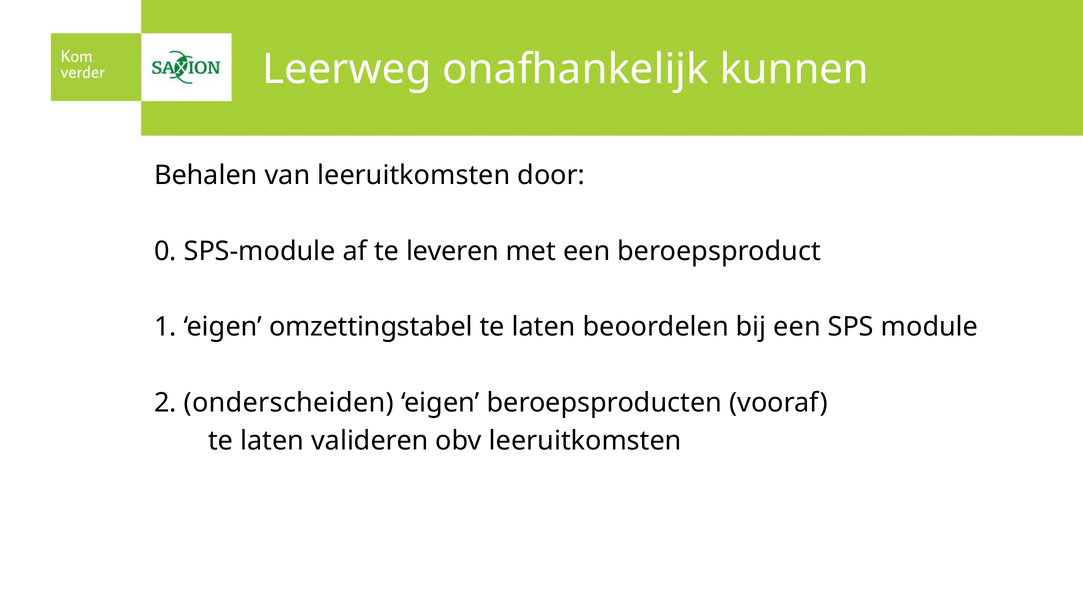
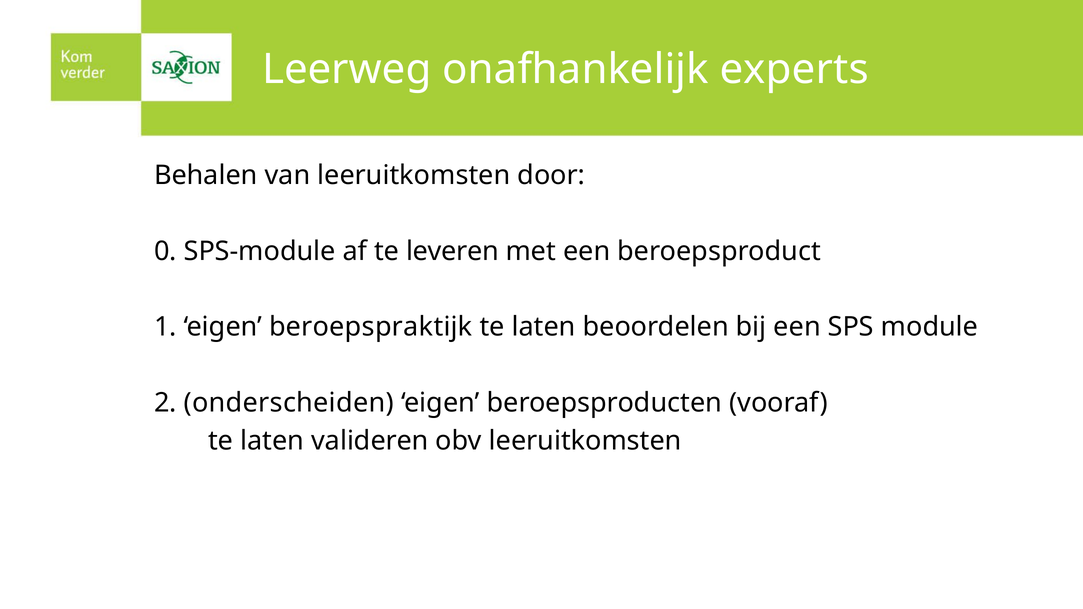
kunnen: kunnen -> experts
omzettingstabel: omzettingstabel -> beroepspraktijk
